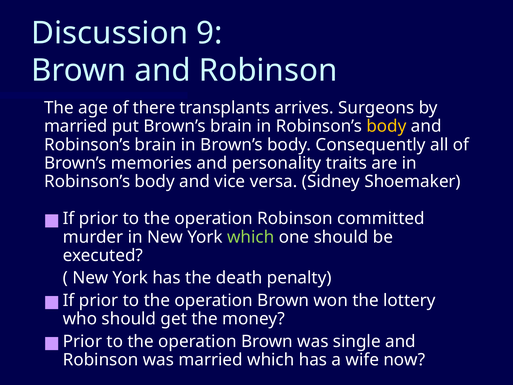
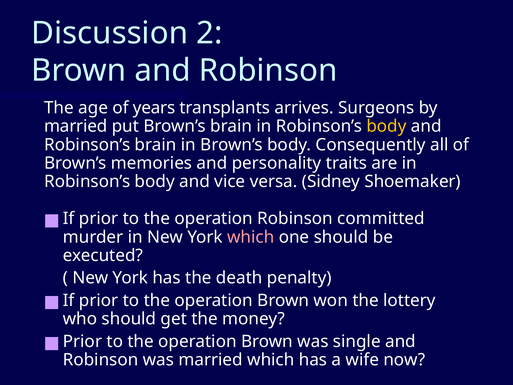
9: 9 -> 2
there: there -> years
which at (251, 237) colour: light green -> pink
